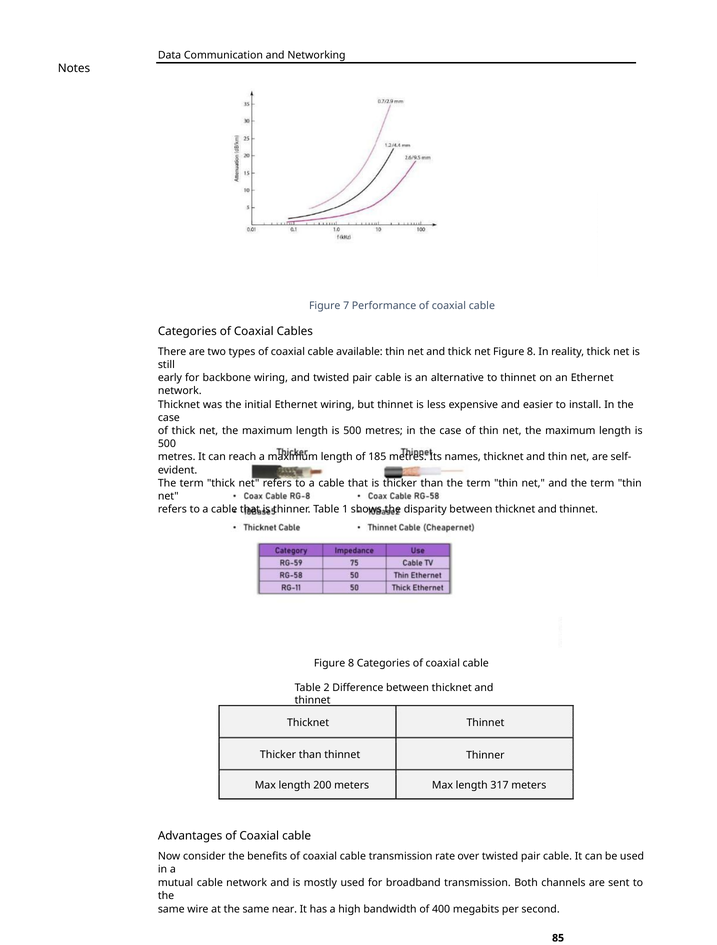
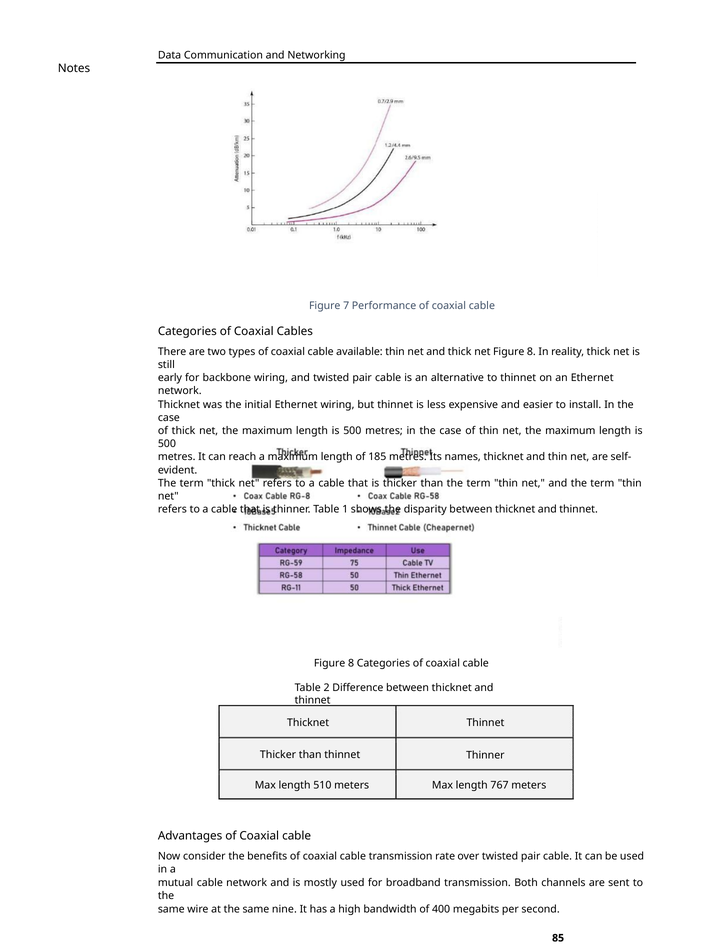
200: 200 -> 510
317: 317 -> 767
near: near -> nine
